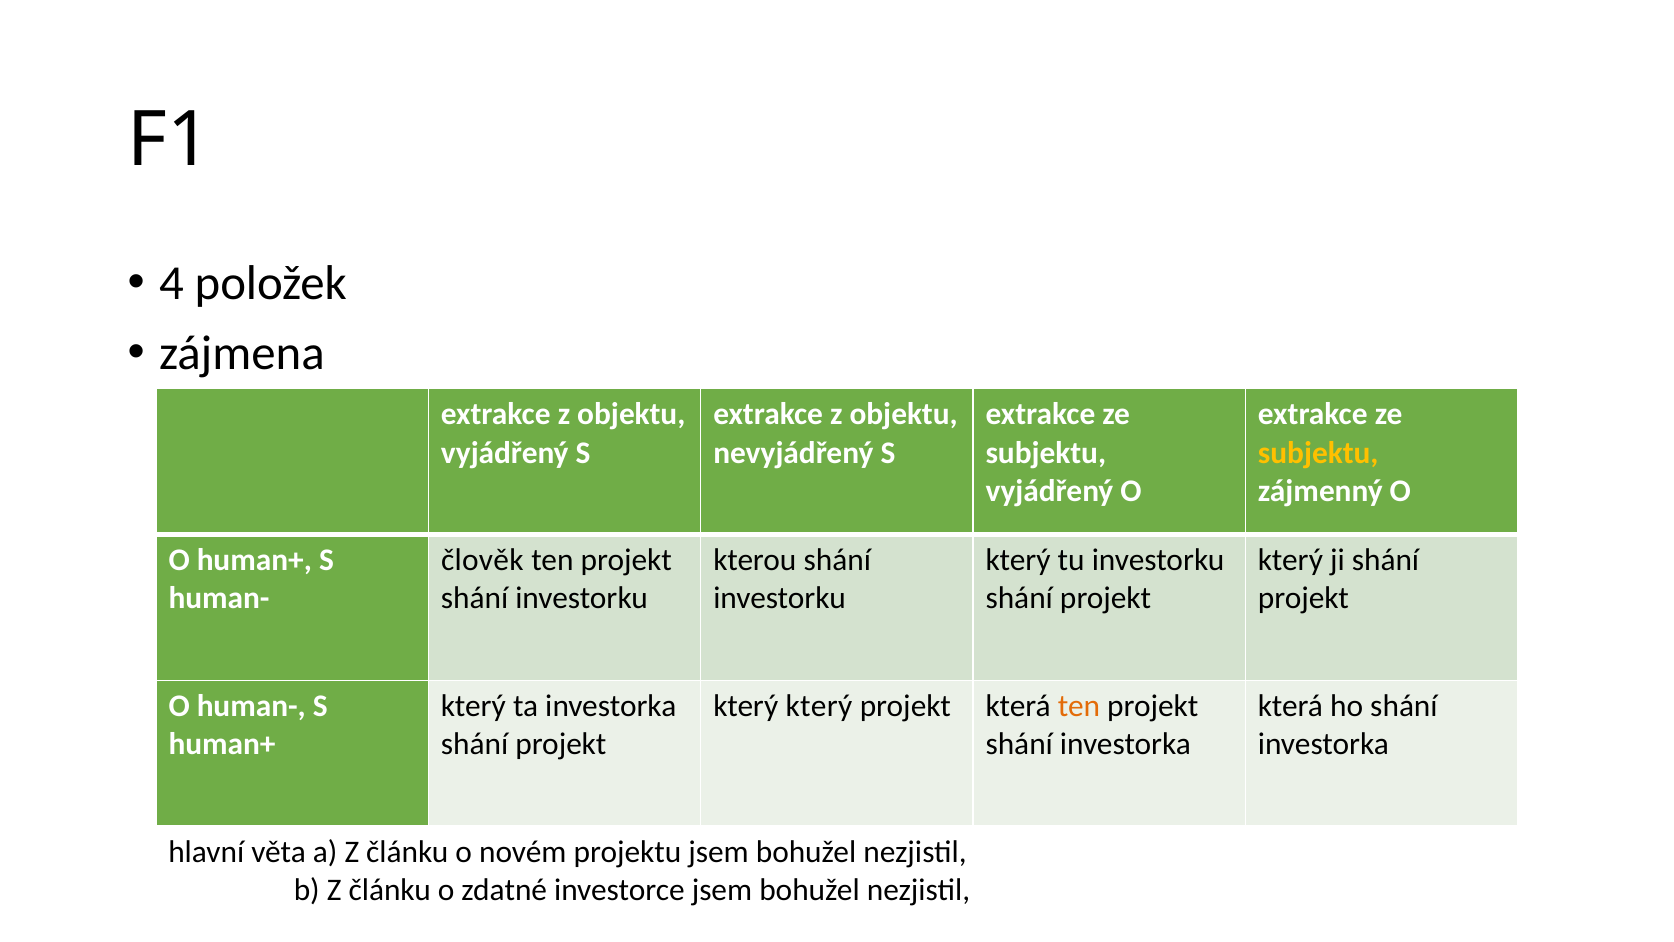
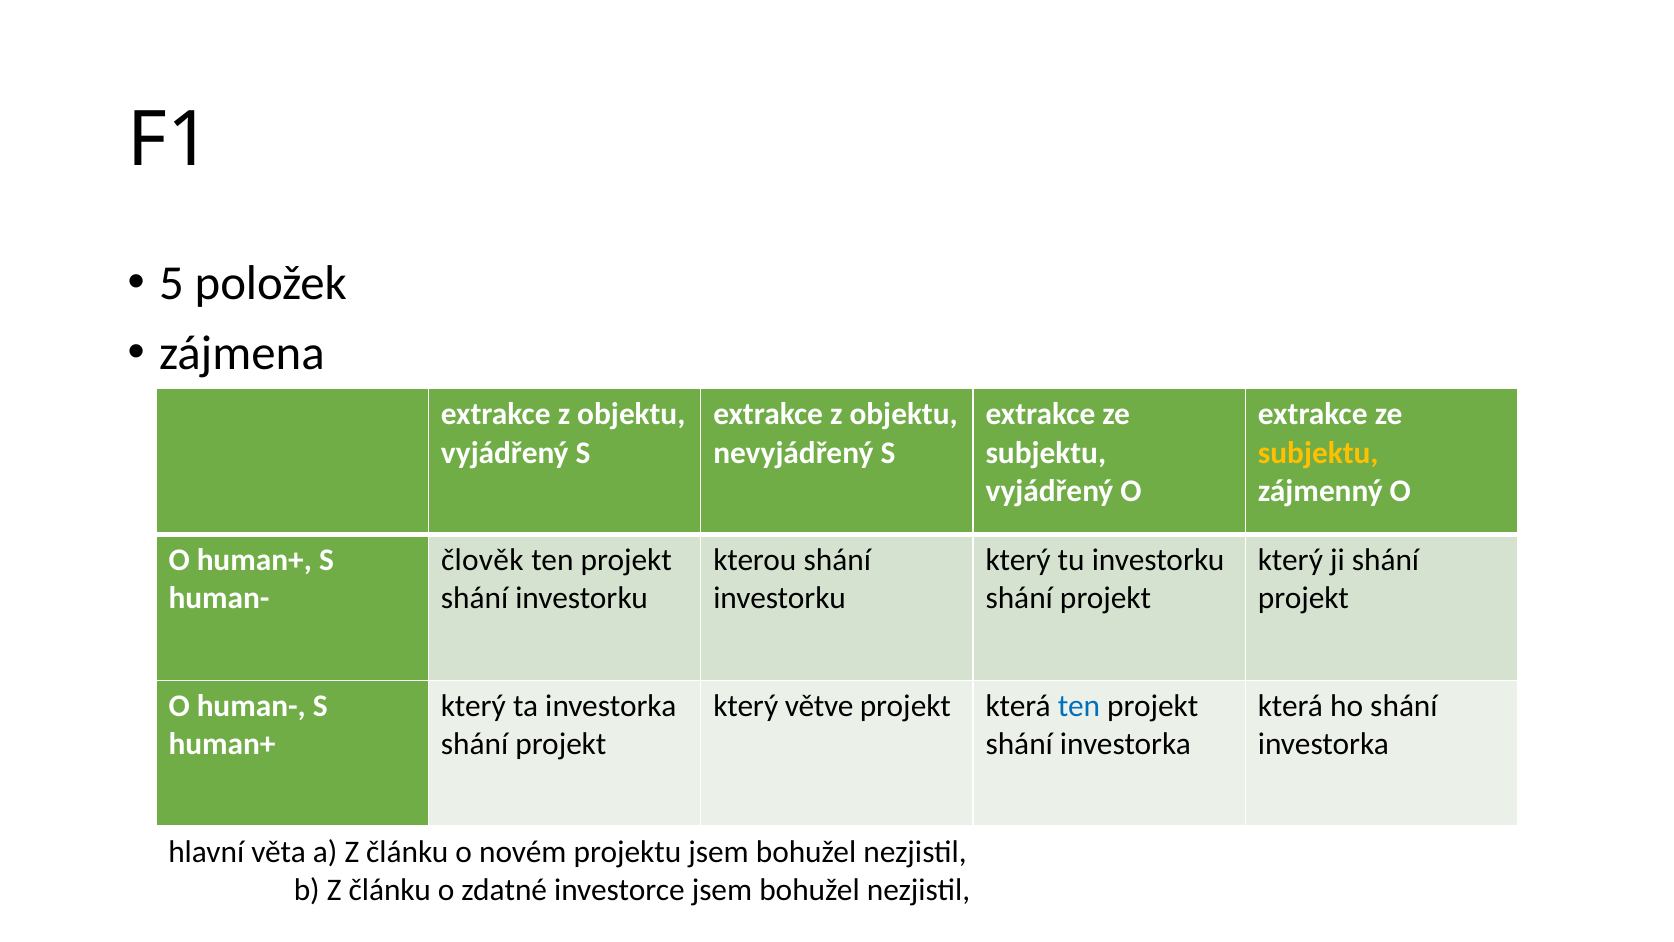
4: 4 -> 5
který který: který -> větve
ten at (1079, 706) colour: orange -> blue
